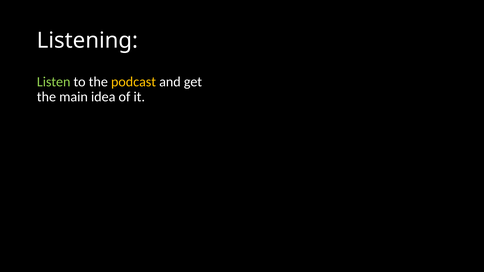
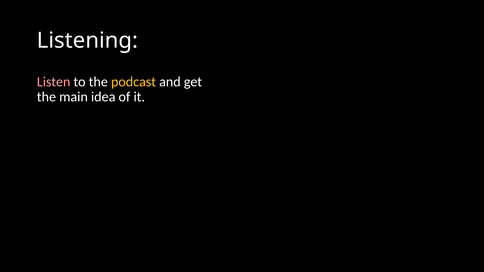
Listen colour: light green -> pink
